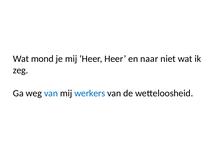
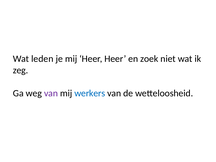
mond: mond -> leden
naar: naar -> zoek
van at (51, 93) colour: blue -> purple
